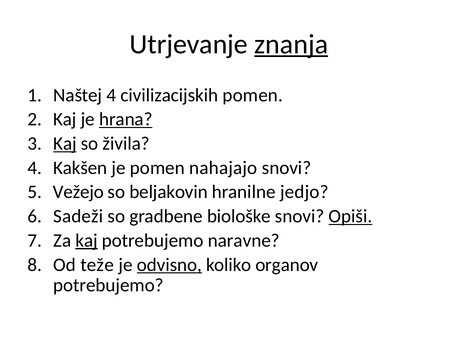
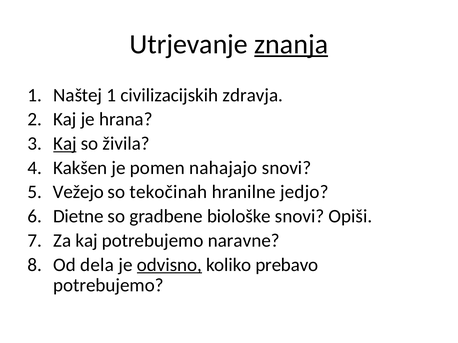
Naštej 4: 4 -> 1
civilizacijskih pomen: pomen -> zdravja
hrana underline: present -> none
beljakovin: beljakovin -> tekočinah
Sadeži: Sadeži -> Dietne
Opiši underline: present -> none
kaj at (87, 241) underline: present -> none
teže: teže -> dela
organov: organov -> prebavo
